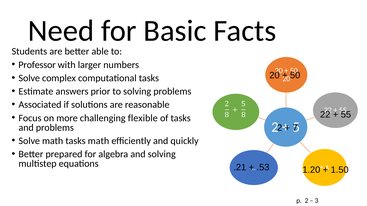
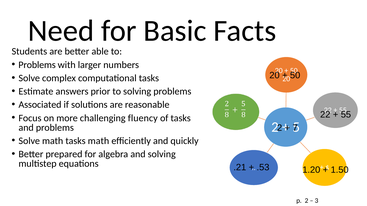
Professor at (37, 65): Professor -> Problems
flexible: flexible -> fluency
